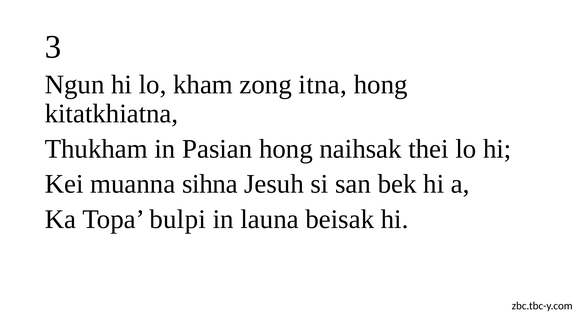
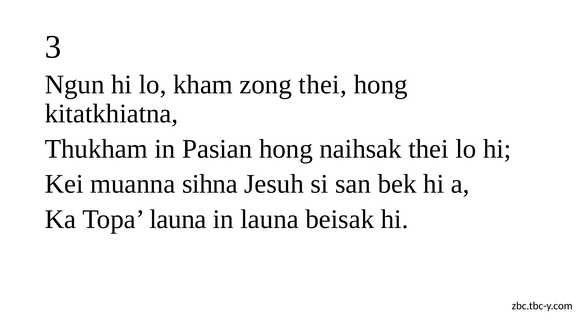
zong itna: itna -> thei
Topa bulpi: bulpi -> launa
